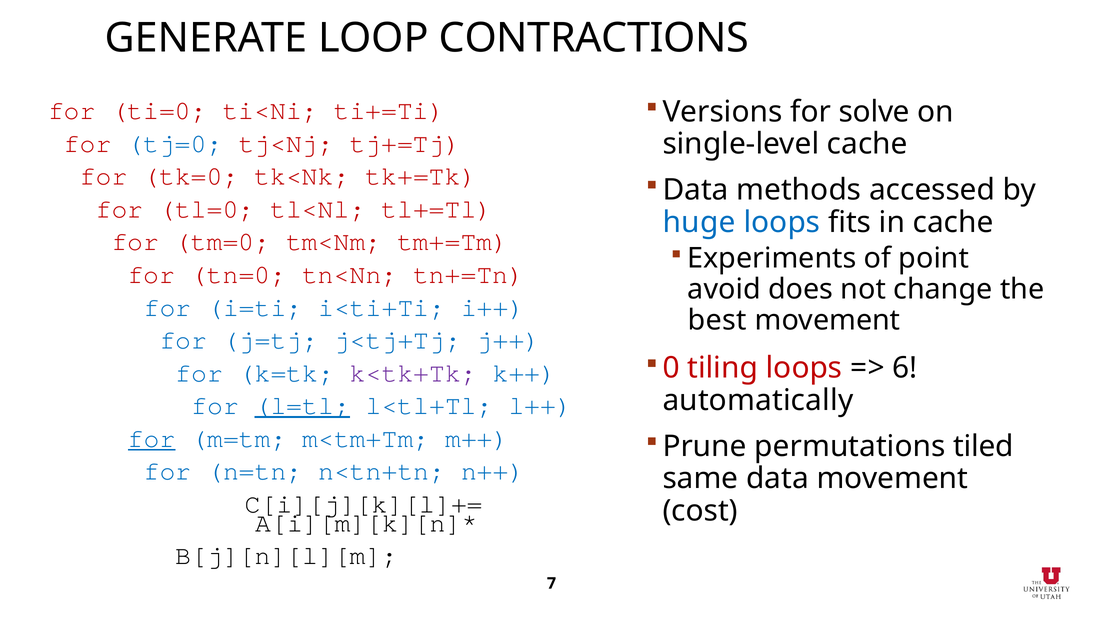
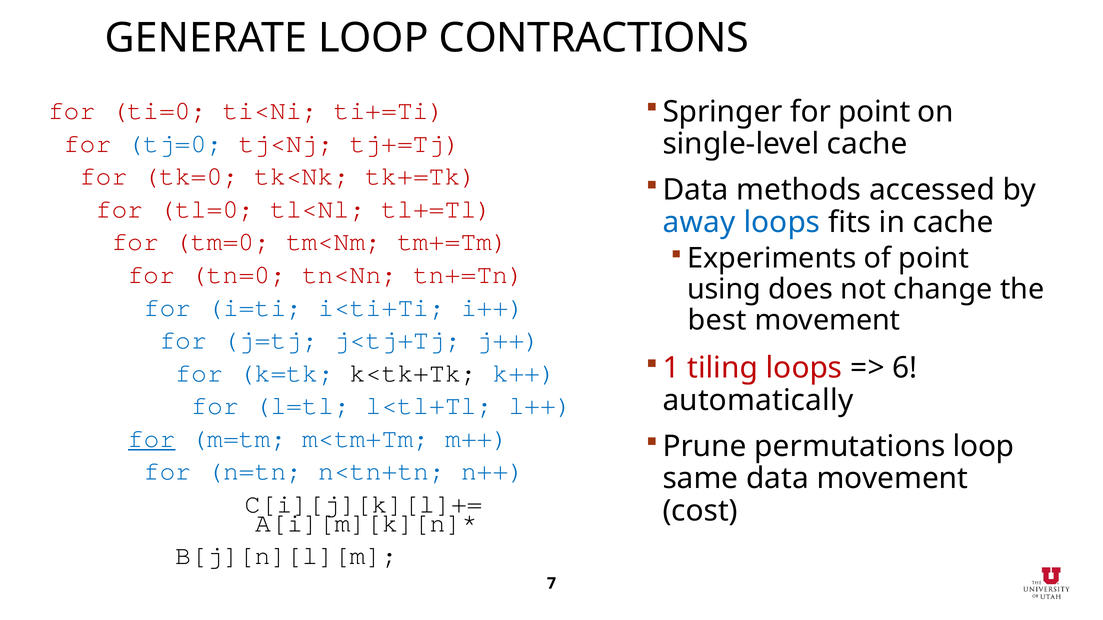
Versions: Versions -> Springer
for solve: solve -> point
huge: huge -> away
avoid: avoid -> using
0: 0 -> 1
k<tk+Tk colour: purple -> black
l=tl underline: present -> none
permutations tiled: tiled -> loop
